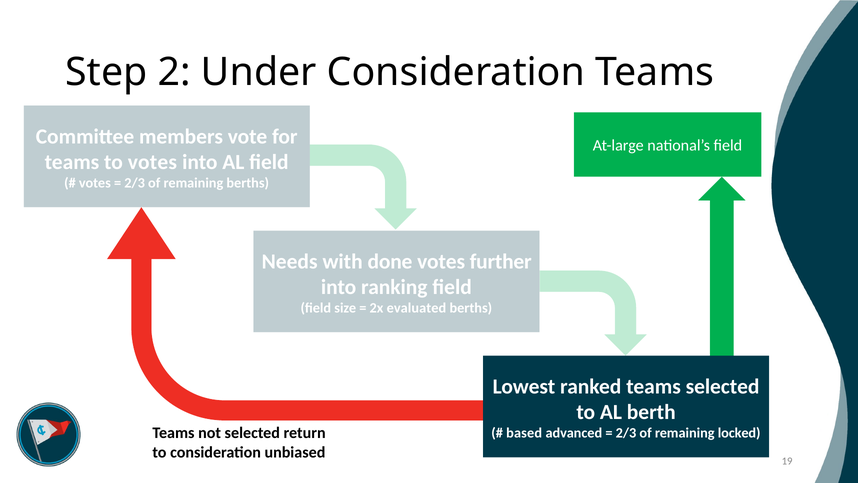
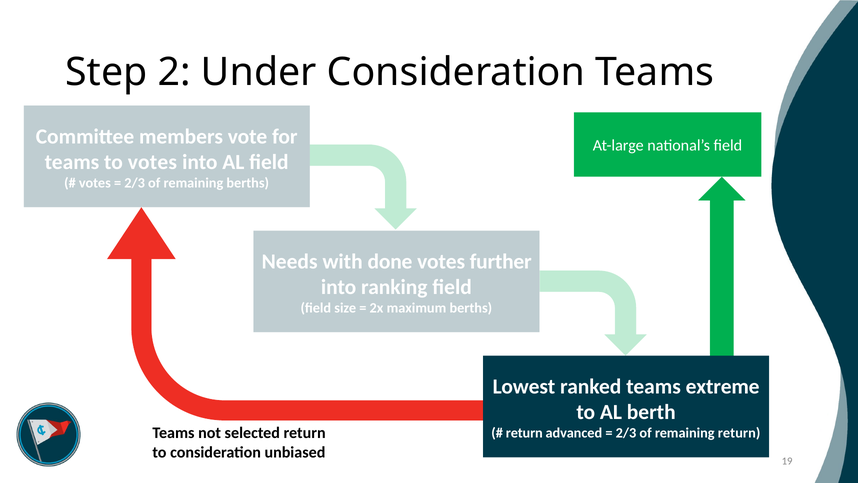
evaluated: evaluated -> maximum
teams selected: selected -> extreme
based at (524, 433): based -> return
remaining locked: locked -> return
